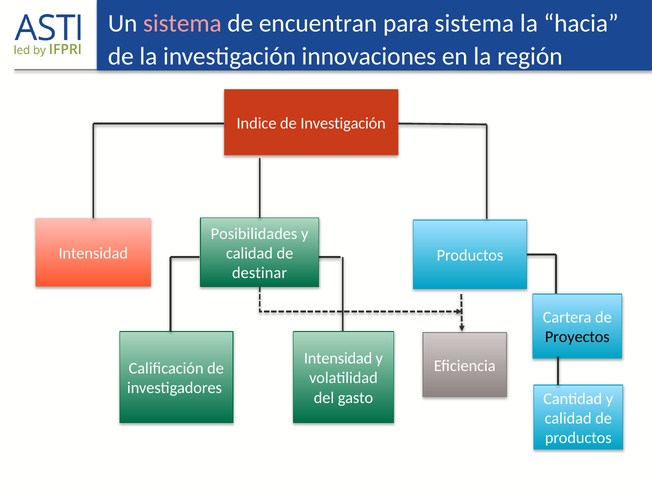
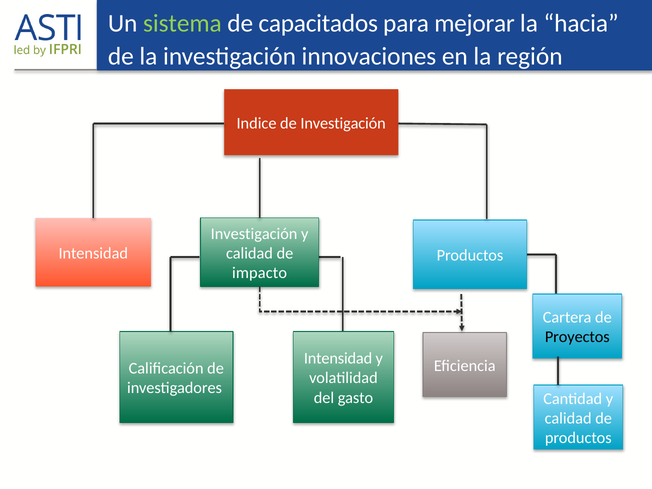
sistema at (182, 24) colour: pink -> light green
encuentran: encuentran -> capacitados
para sistema: sistema -> mejorar
Posibilidades at (254, 234): Posibilidades -> Investigación
destinar: destinar -> impacto
